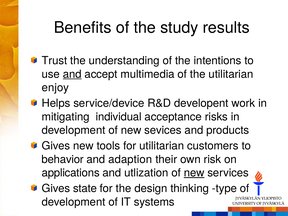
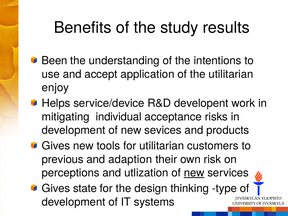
Trust: Trust -> Been
and at (72, 74) underline: present -> none
multimedia: multimedia -> application
behavior: behavior -> previous
applications: applications -> perceptions
